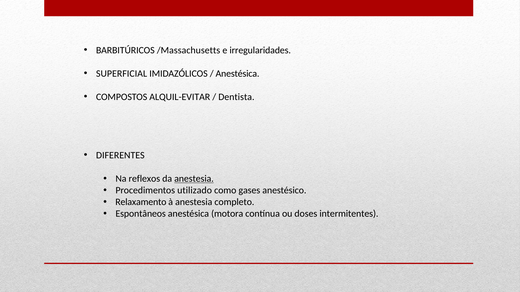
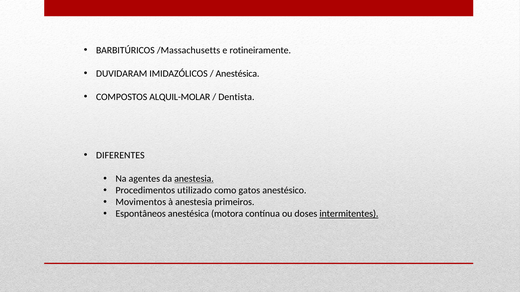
irregularidades: irregularidades -> rotineiramente
SUPERFICIAL: SUPERFICIAL -> DUVIDARAM
ALQUIL-EVITAR: ALQUIL-EVITAR -> ALQUIL-MOLAR
reflexos: reflexos -> agentes
gases: gases -> gatos
Relaxamento: Relaxamento -> Movimentos
completo: completo -> primeiros
intermitentes underline: none -> present
